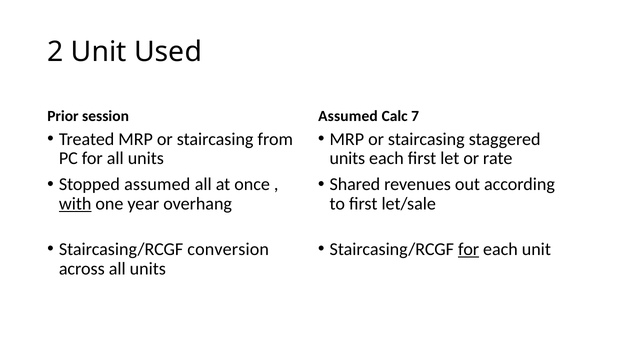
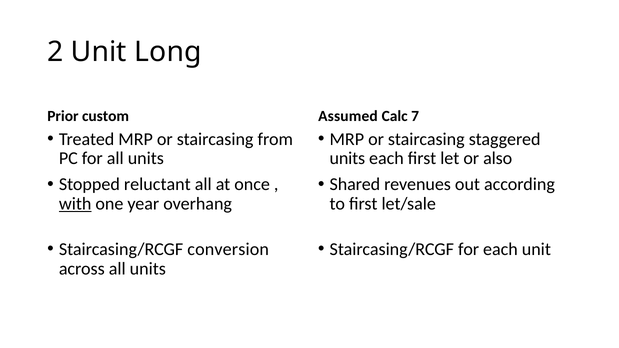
Used: Used -> Long
session: session -> custom
rate: rate -> also
Stopped assumed: assumed -> reluctant
for at (469, 249) underline: present -> none
